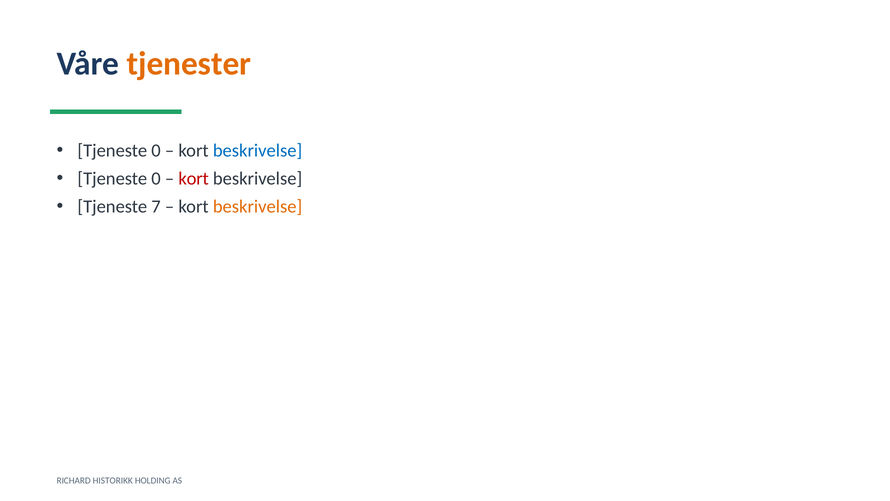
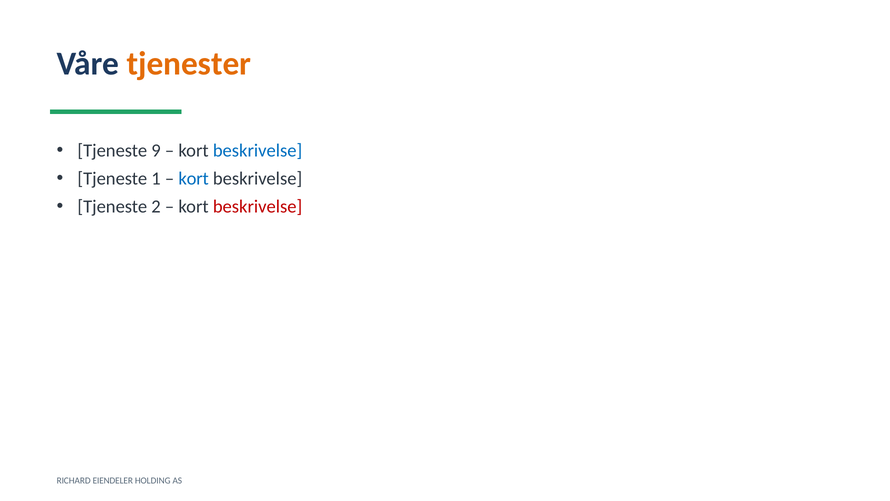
0 at (156, 151): 0 -> 9
0 at (156, 179): 0 -> 1
kort at (194, 179) colour: red -> blue
7: 7 -> 2
beskrivelse at (258, 206) colour: orange -> red
HISTORIKK: HISTORIKK -> EIENDELER
